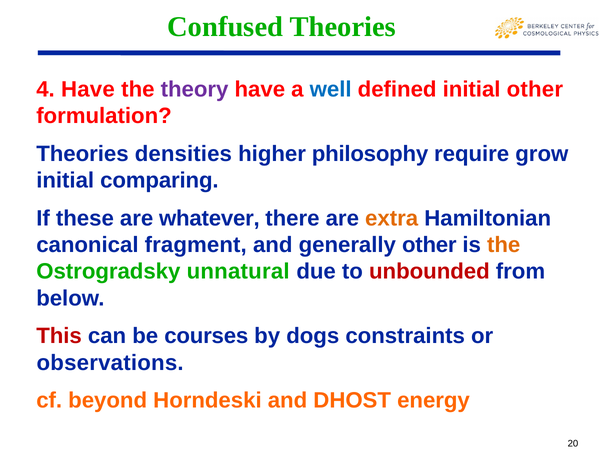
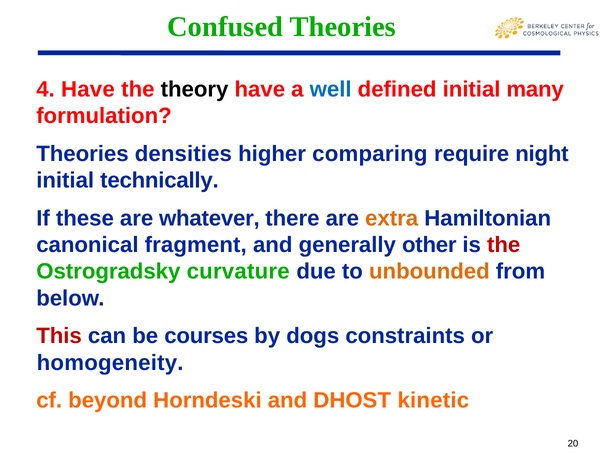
theory colour: purple -> black
initial other: other -> many
philosophy: philosophy -> comparing
grow: grow -> night
comparing: comparing -> technically
the at (504, 245) colour: orange -> red
unnatural: unnatural -> curvature
unbounded colour: red -> orange
observations: observations -> homogeneity
energy: energy -> kinetic
